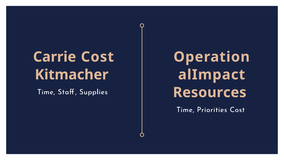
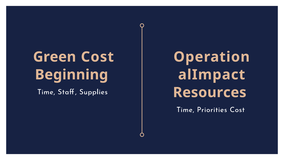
Carrie: Carrie -> Green
Kitmacher: Kitmacher -> Beginning
